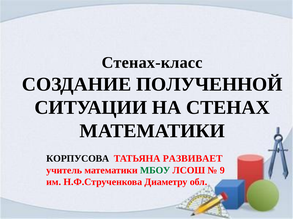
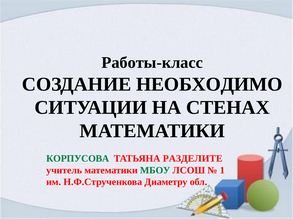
Стенах-класс: Стенах-класс -> Работы-класс
ПОЛУЧЕННОЙ: ПОЛУЧЕННОЙ -> НЕОБХОДИМО
КОРПУСОВА colour: black -> green
РАЗВИВАЕТ: РАЗВИВАЕТ -> РАЗДЕЛИТЕ
9: 9 -> 1
